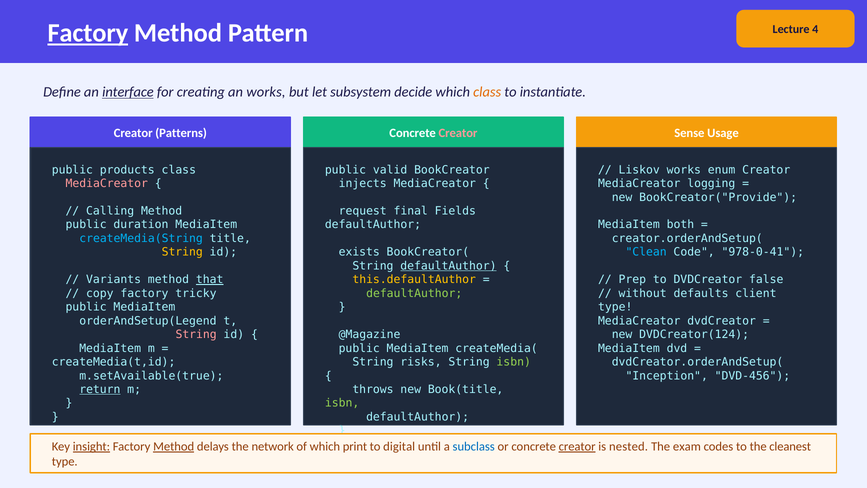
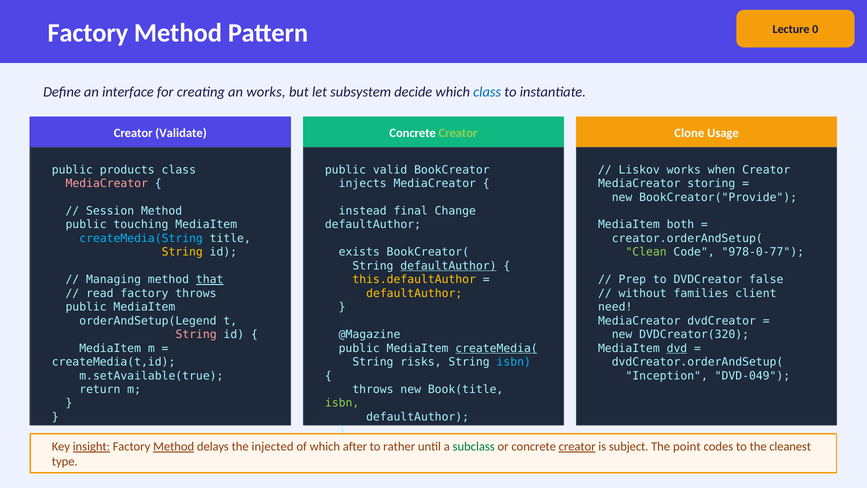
Factory at (88, 33) underline: present -> none
4: 4 -> 0
interface underline: present -> none
class at (487, 92) colour: orange -> blue
Patterns: Patterns -> Validate
Creator at (458, 133) colour: pink -> light green
Sense: Sense -> Clone
enum: enum -> when
logging: logging -> storing
Calling: Calling -> Session
request: request -> instead
Fields: Fields -> Change
duration: duration -> touching
Clean colour: light blue -> light green
978-0-41: 978-0-41 -> 978-0-77
Variants: Variants -> Managing
copy: copy -> read
factory tricky: tricky -> throws
defaultAuthor at (414, 293) colour: light green -> yellow
defaults: defaults -> families
type at (615, 307): type -> need
DVDCreator(124: DVDCreator(124 -> DVDCreator(320
createMedia( underline: none -> present
dvd underline: none -> present
isbn at (514, 362) colour: light green -> light blue
DVD-456: DVD-456 -> DVD-049
return underline: present -> none
network: network -> injected
print: print -> after
digital: digital -> rather
subclass colour: blue -> green
nested: nested -> subject
exam: exam -> point
